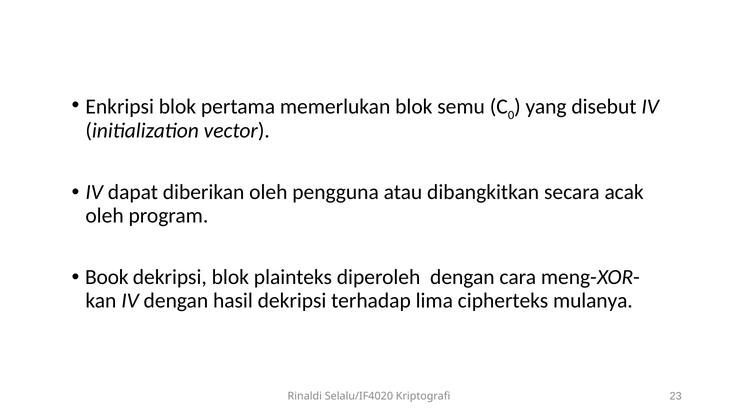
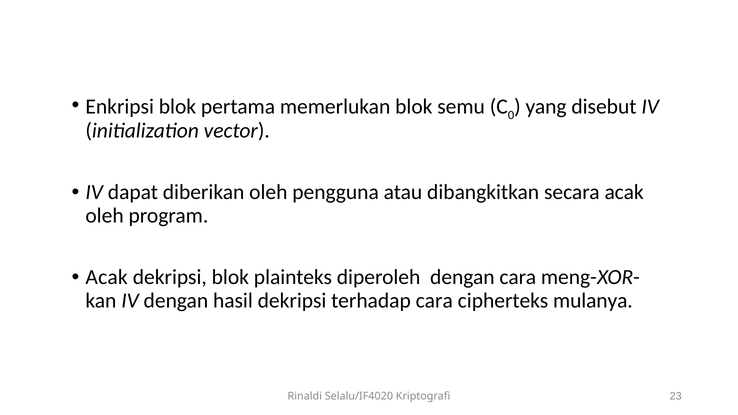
Book at (107, 277): Book -> Acak
terhadap lima: lima -> cara
